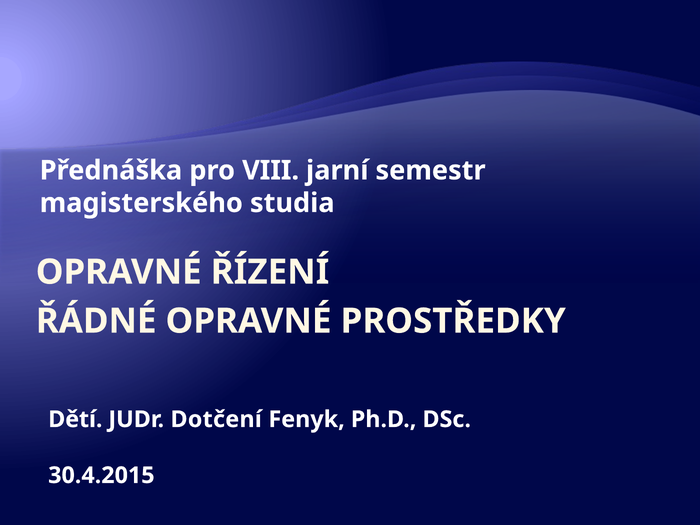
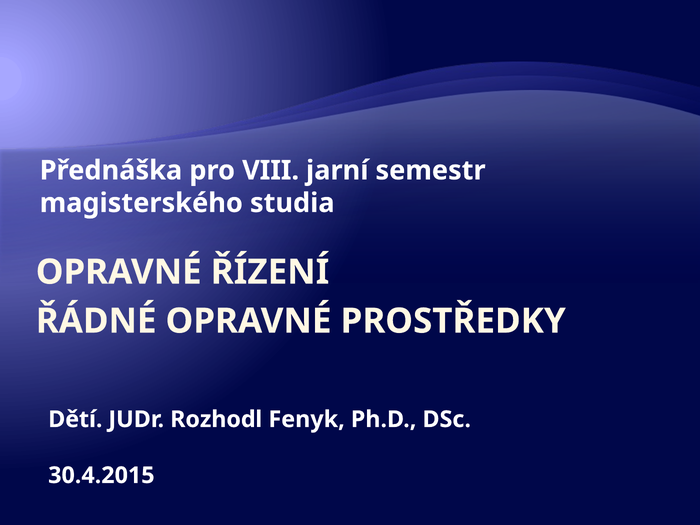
Dotčení: Dotčení -> Rozhodl
